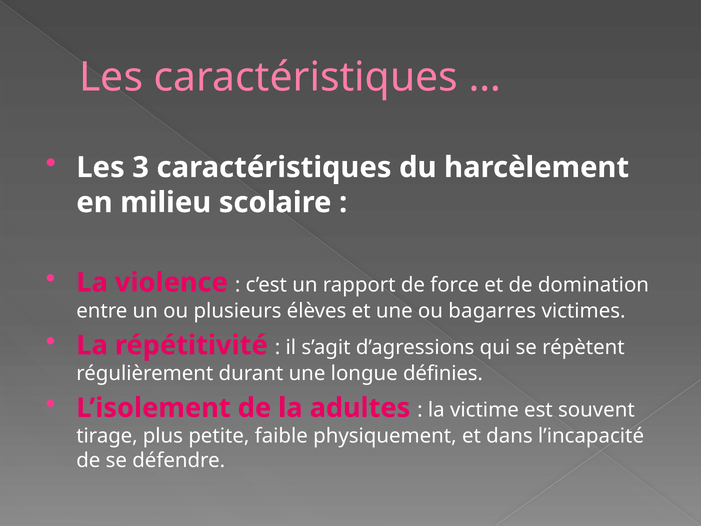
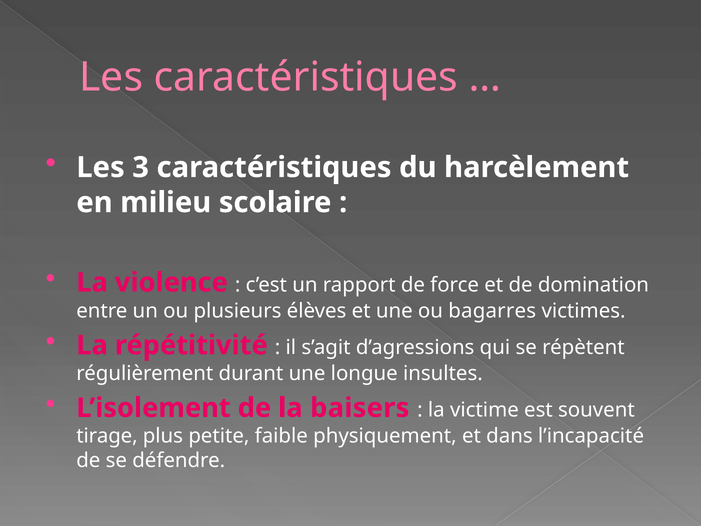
définies: définies -> insultes
adultes: adultes -> baisers
